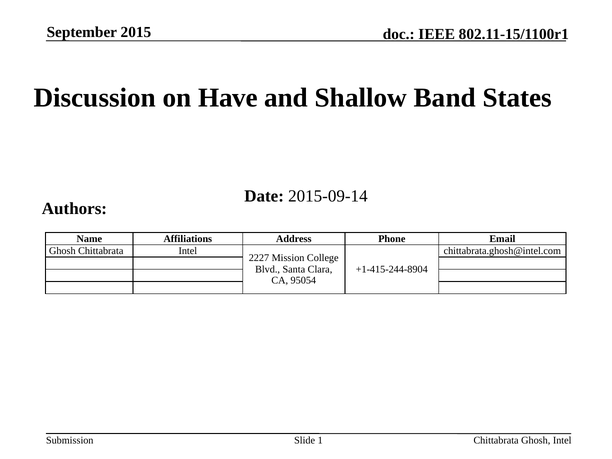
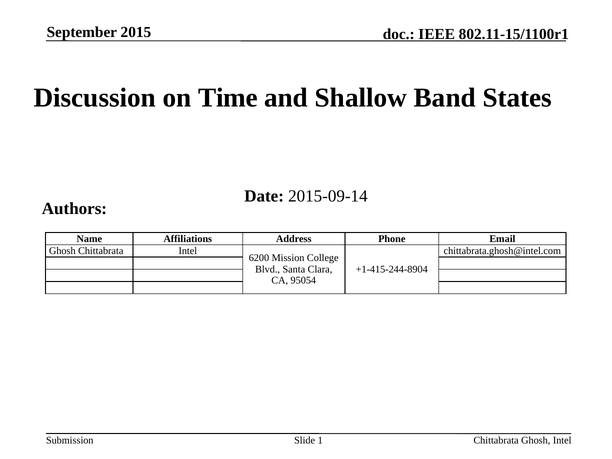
Have: Have -> Time
2227: 2227 -> 6200
